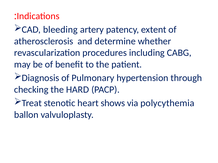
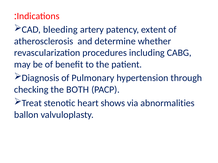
HARD: HARD -> BOTH
polycythemia: polycythemia -> abnormalities
